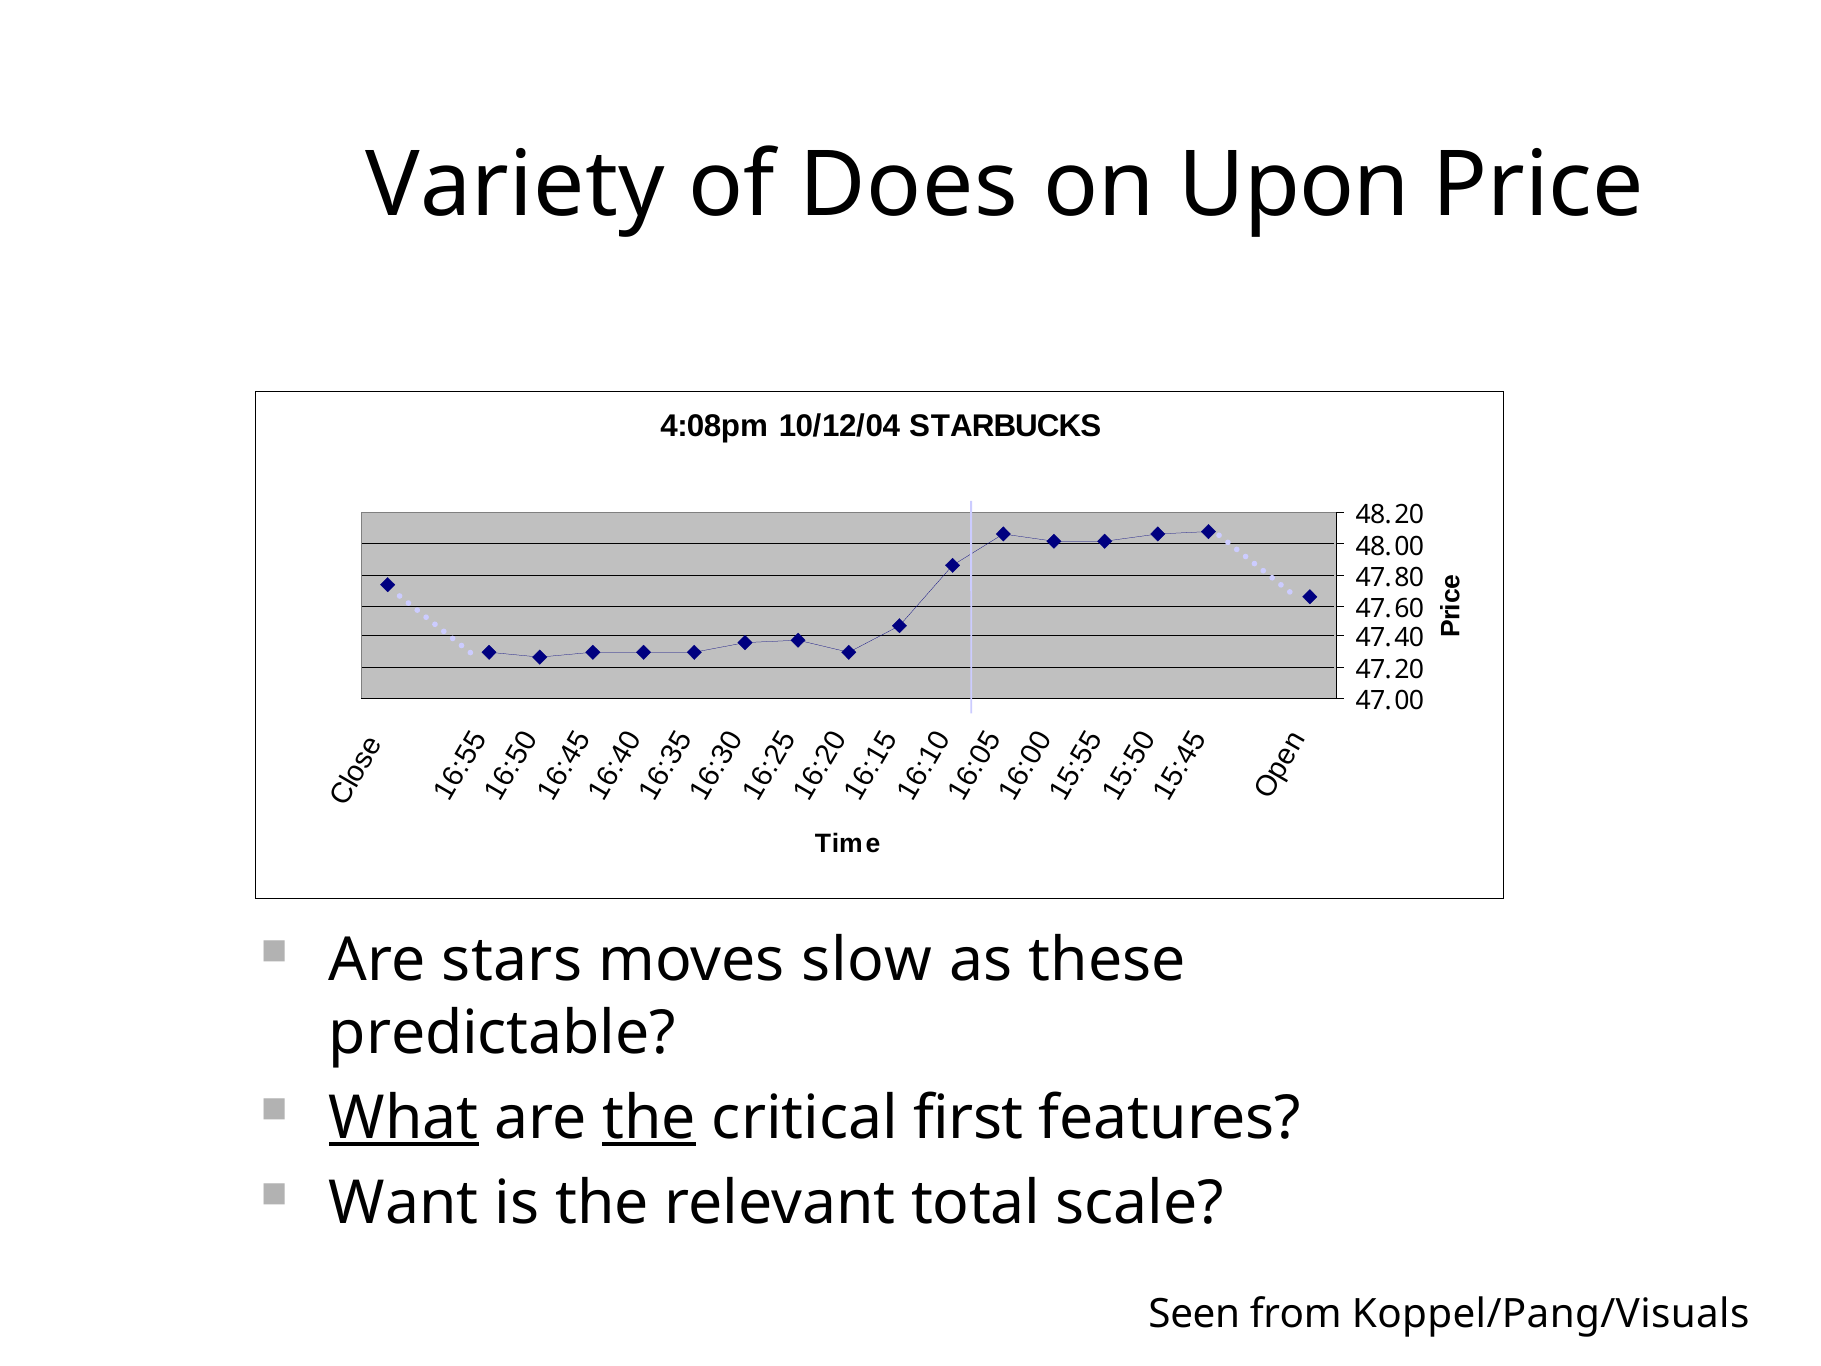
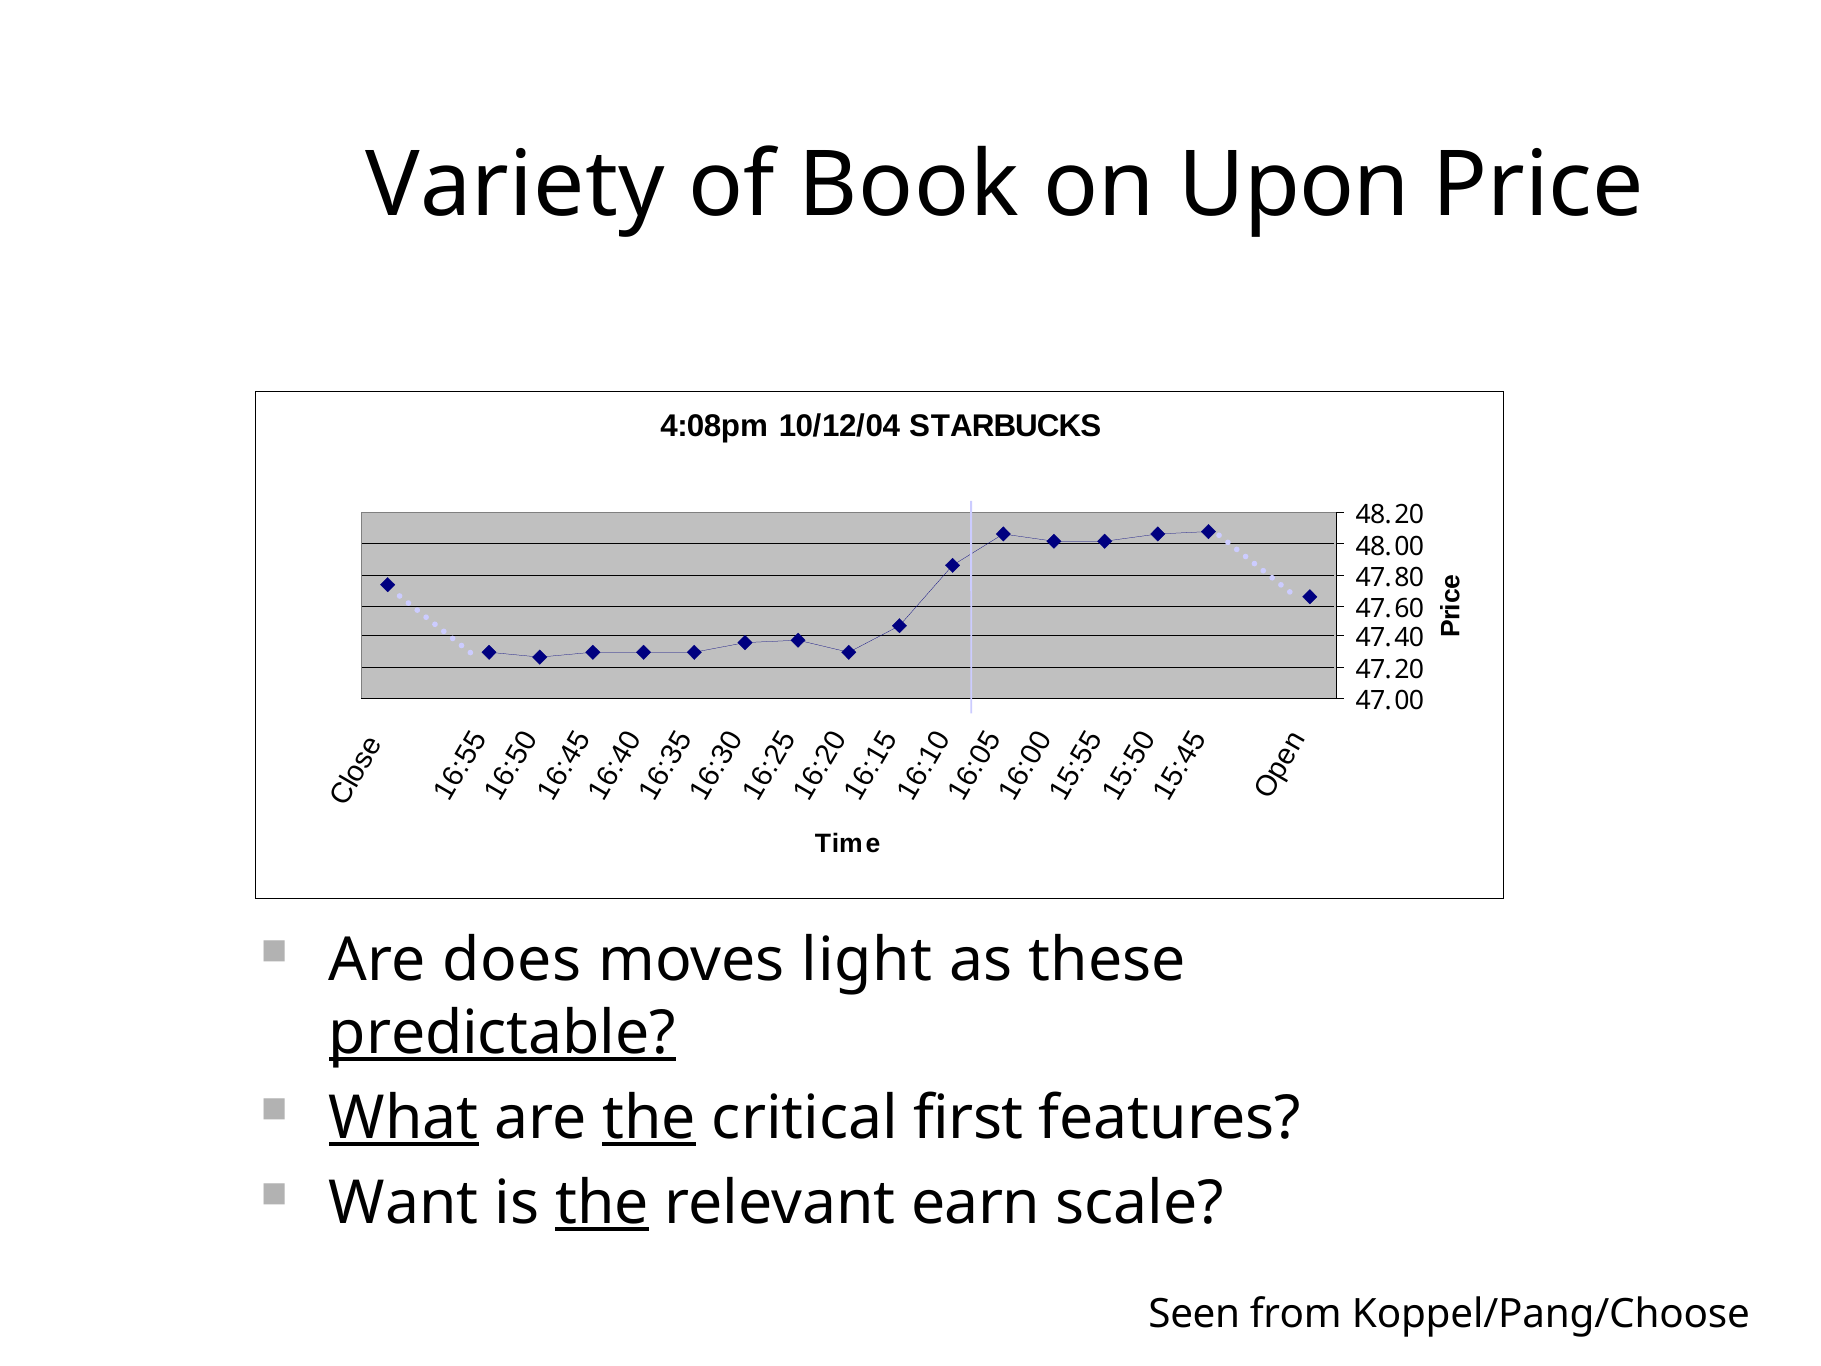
Does: Does -> Book
stars: stars -> does
slow: slow -> light
predictable underline: none -> present
the at (602, 1203) underline: none -> present
total: total -> earn
Koppel/Pang/Visuals: Koppel/Pang/Visuals -> Koppel/Pang/Choose
